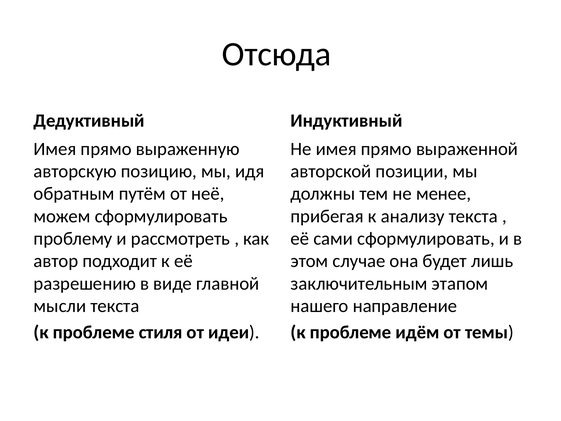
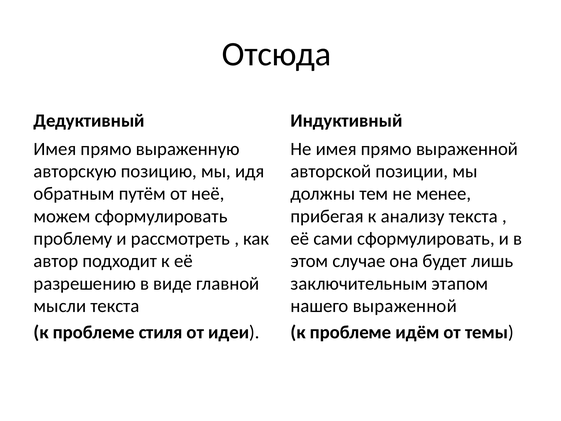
нашего направление: направление -> выраженной
